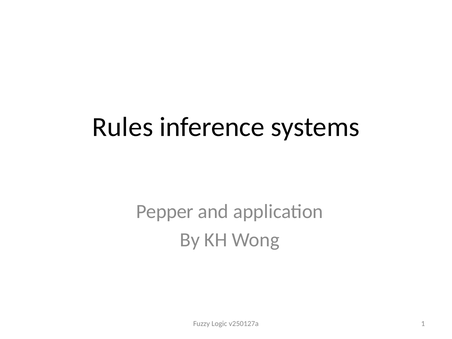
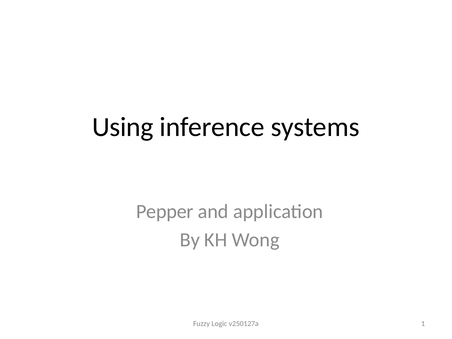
Rules: Rules -> Using
